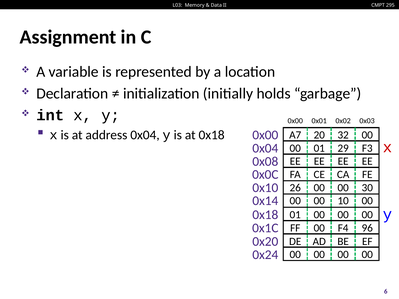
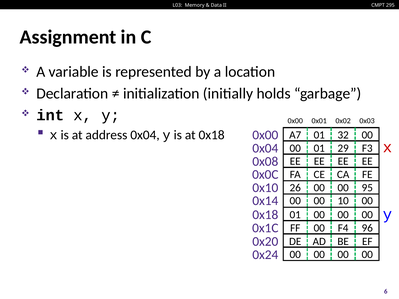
A7 20: 20 -> 01
30: 30 -> 95
